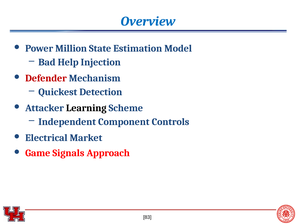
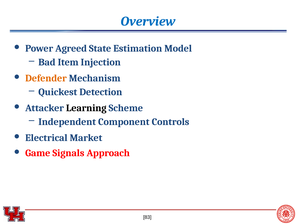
Million: Million -> Agreed
Help: Help -> Item
Defender colour: red -> orange
